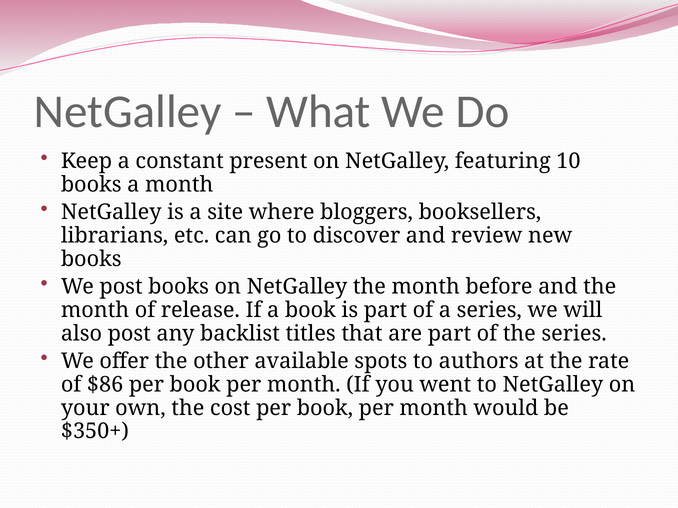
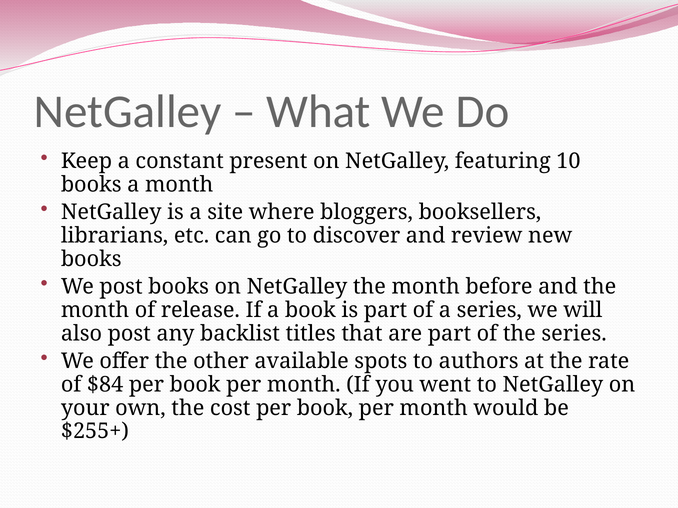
$86: $86 -> $84
$350+: $350+ -> $255+
